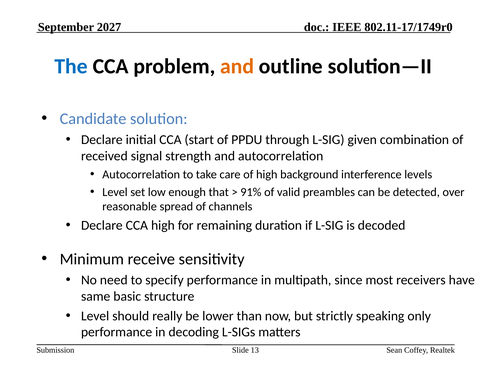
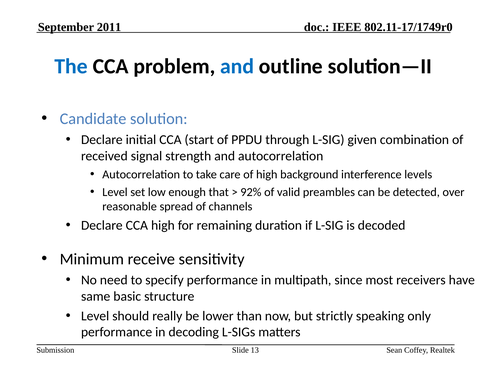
2027: 2027 -> 2011
and at (237, 66) colour: orange -> blue
91%: 91% -> 92%
